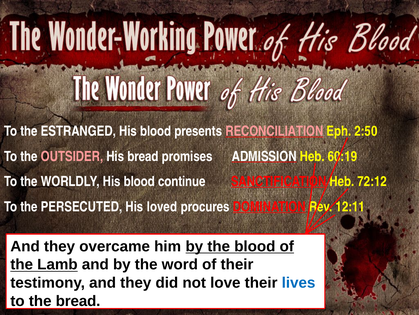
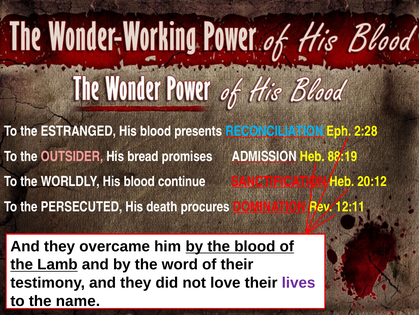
RECONCILIATION colour: pink -> light blue
2:50: 2:50 -> 2:28
60:19: 60:19 -> 88:19
72:12: 72:12 -> 20:12
loved: loved -> death
lives colour: blue -> purple
the bread: bread -> name
